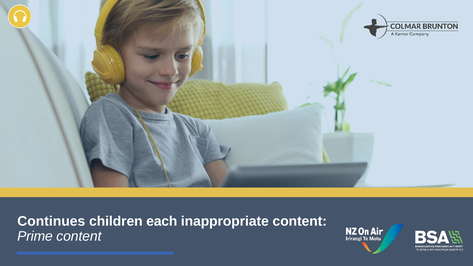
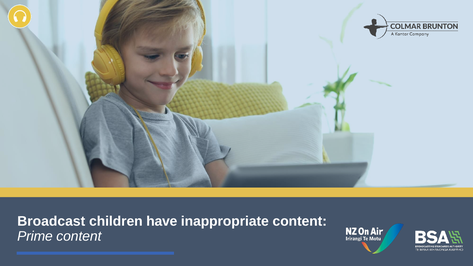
Continues: Continues -> Broadcast
each: each -> have
